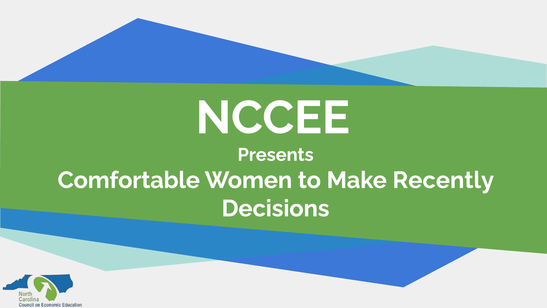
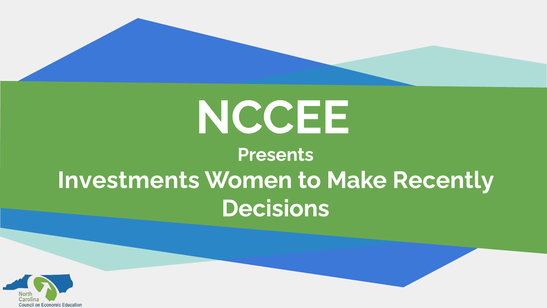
Comfortable: Comfortable -> Investments
